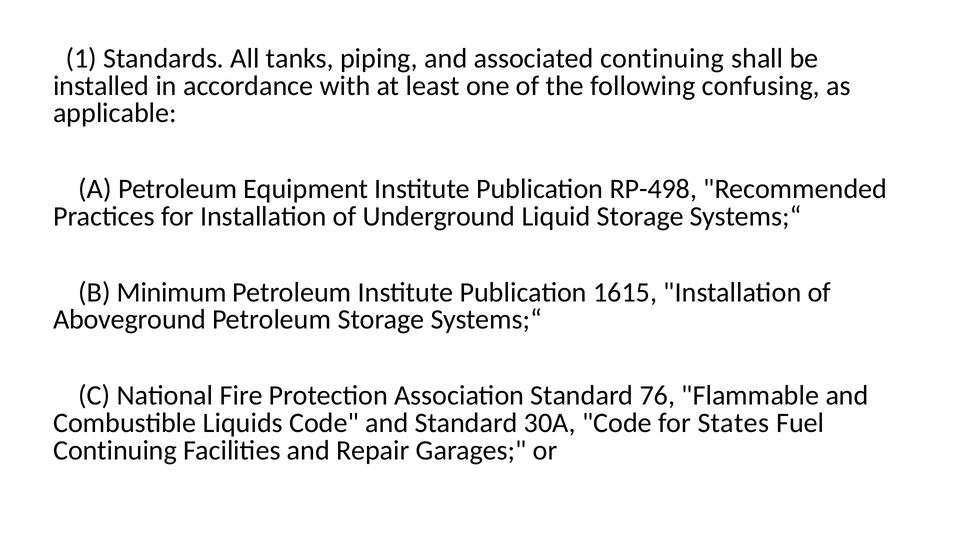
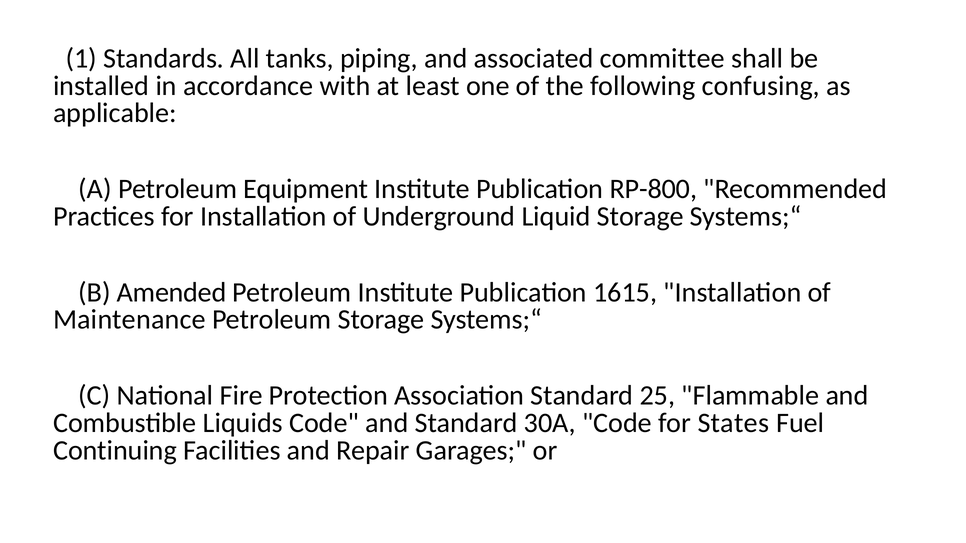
associated continuing: continuing -> committee
RP-498: RP-498 -> RP-800
Minimum: Minimum -> Amended
Aboveground: Aboveground -> Maintenance
76: 76 -> 25
